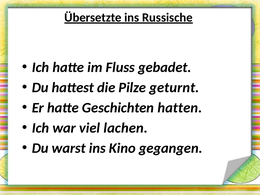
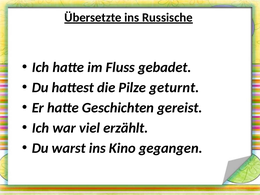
hatten: hatten -> gereist
lachen: lachen -> erzählt
